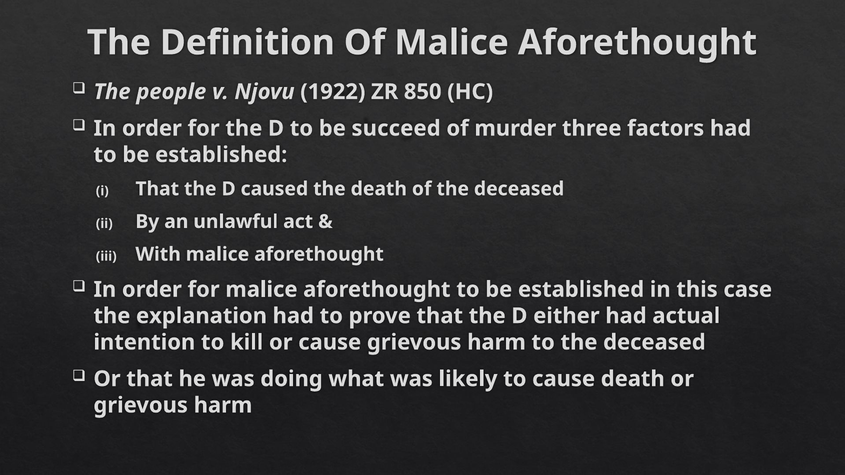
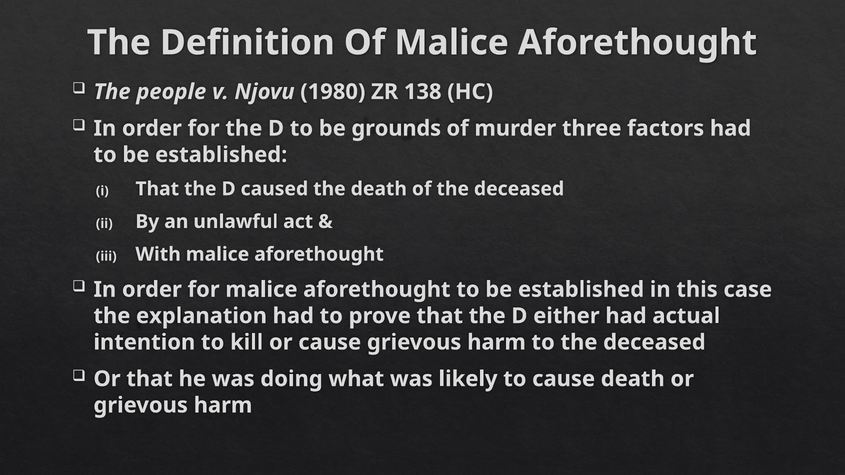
1922: 1922 -> 1980
850: 850 -> 138
succeed: succeed -> grounds
